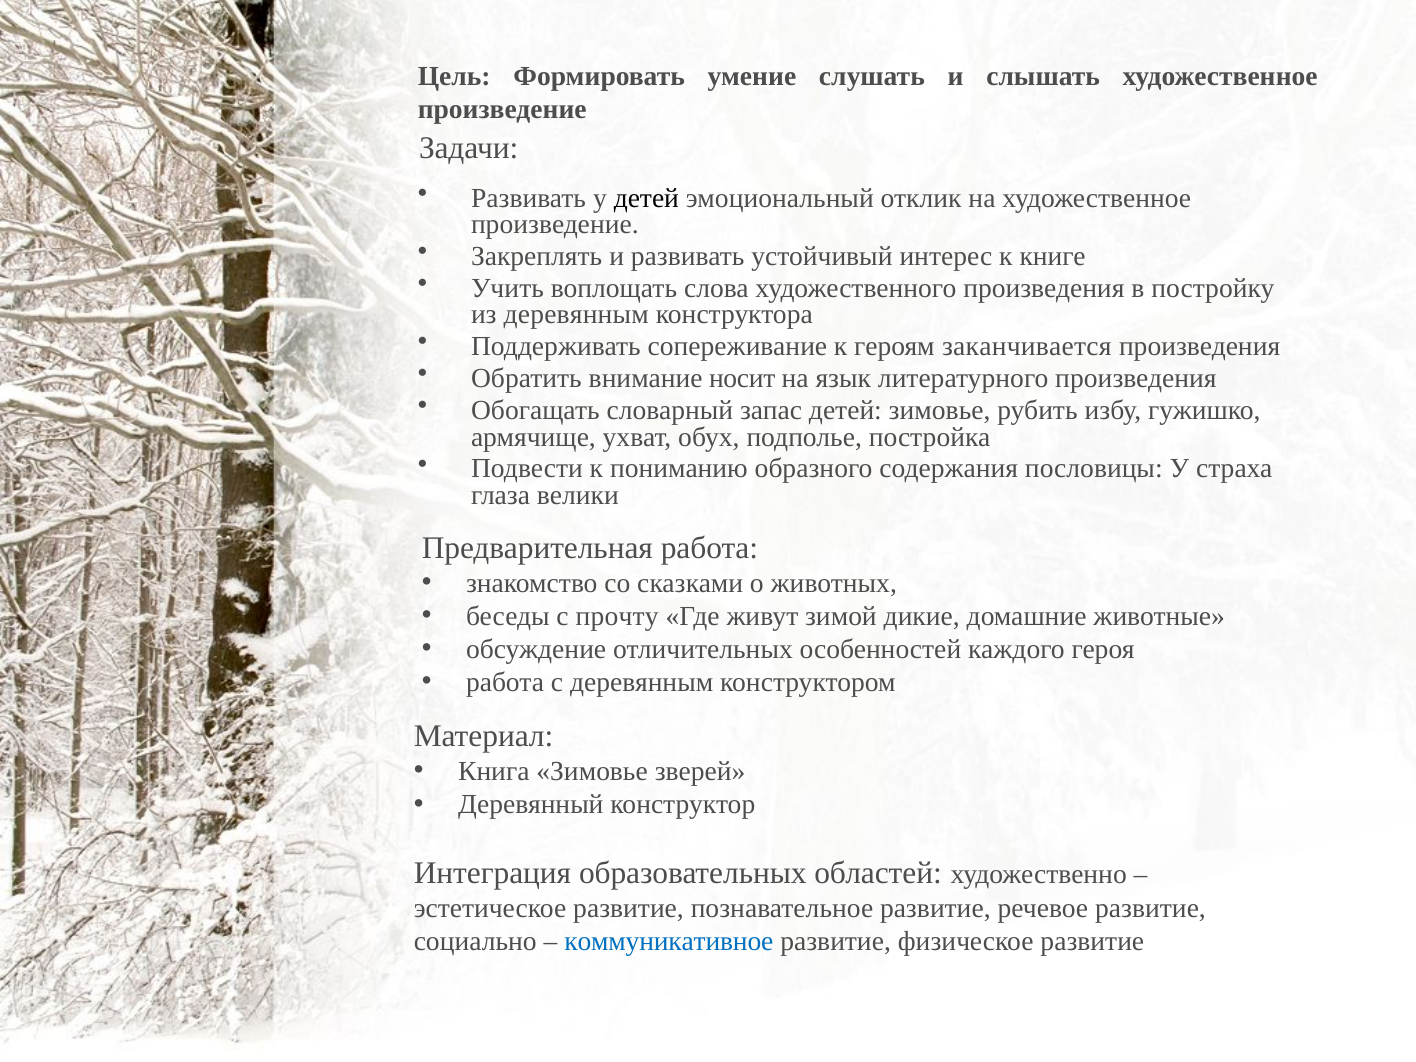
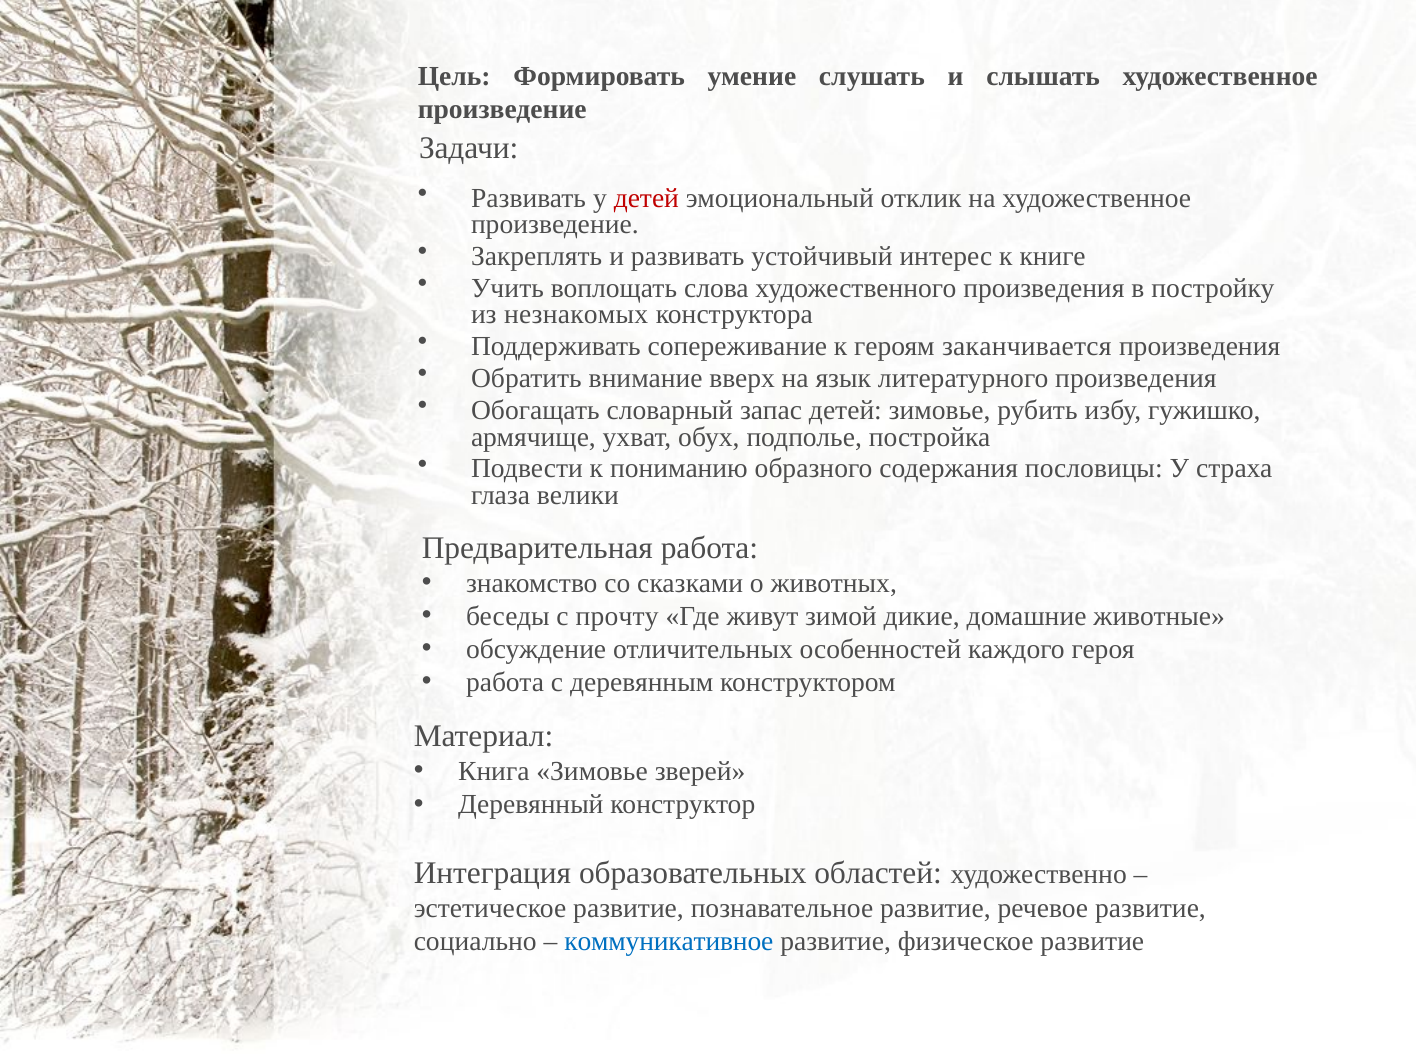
детей at (646, 198) colour: black -> red
из деревянным: деревянным -> незнакомых
носит: носит -> вверх
